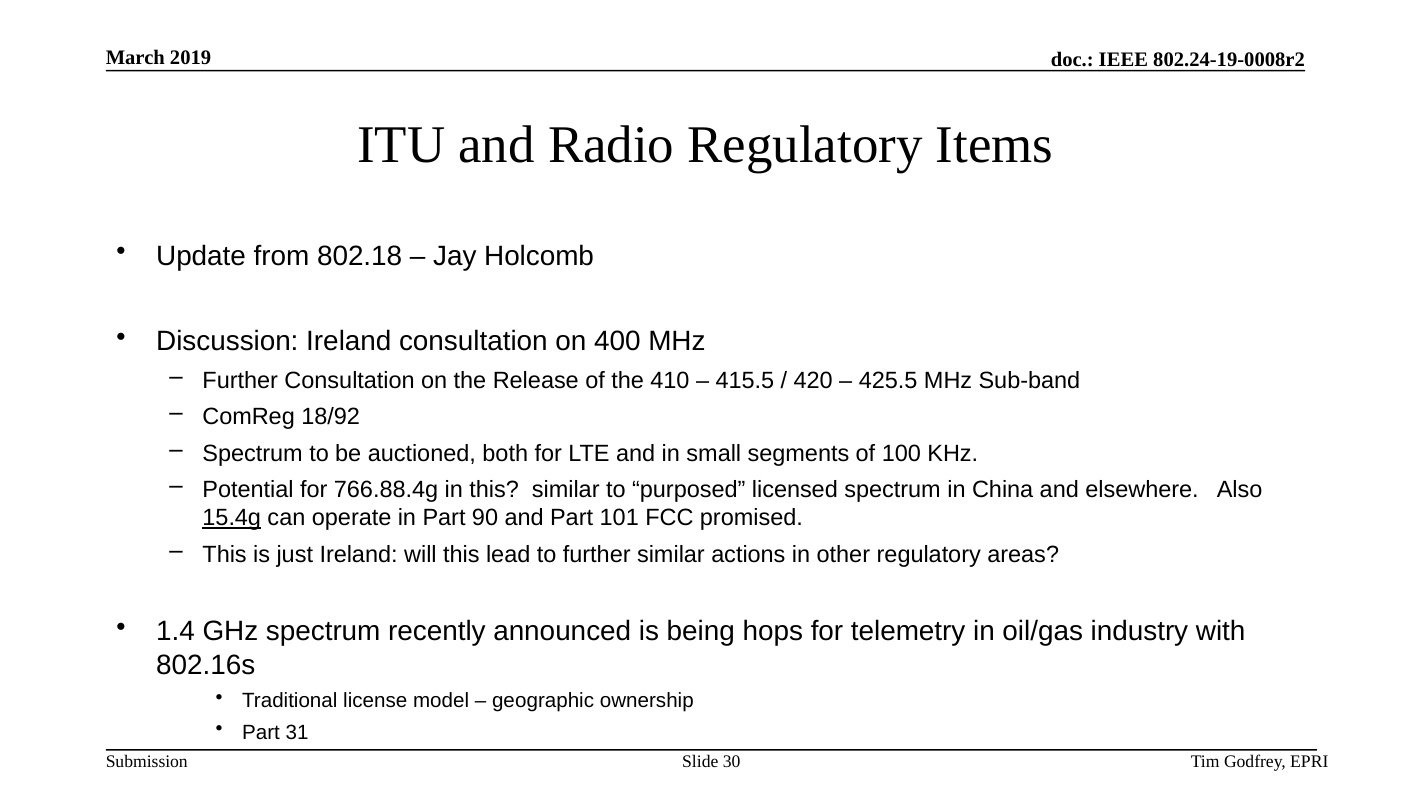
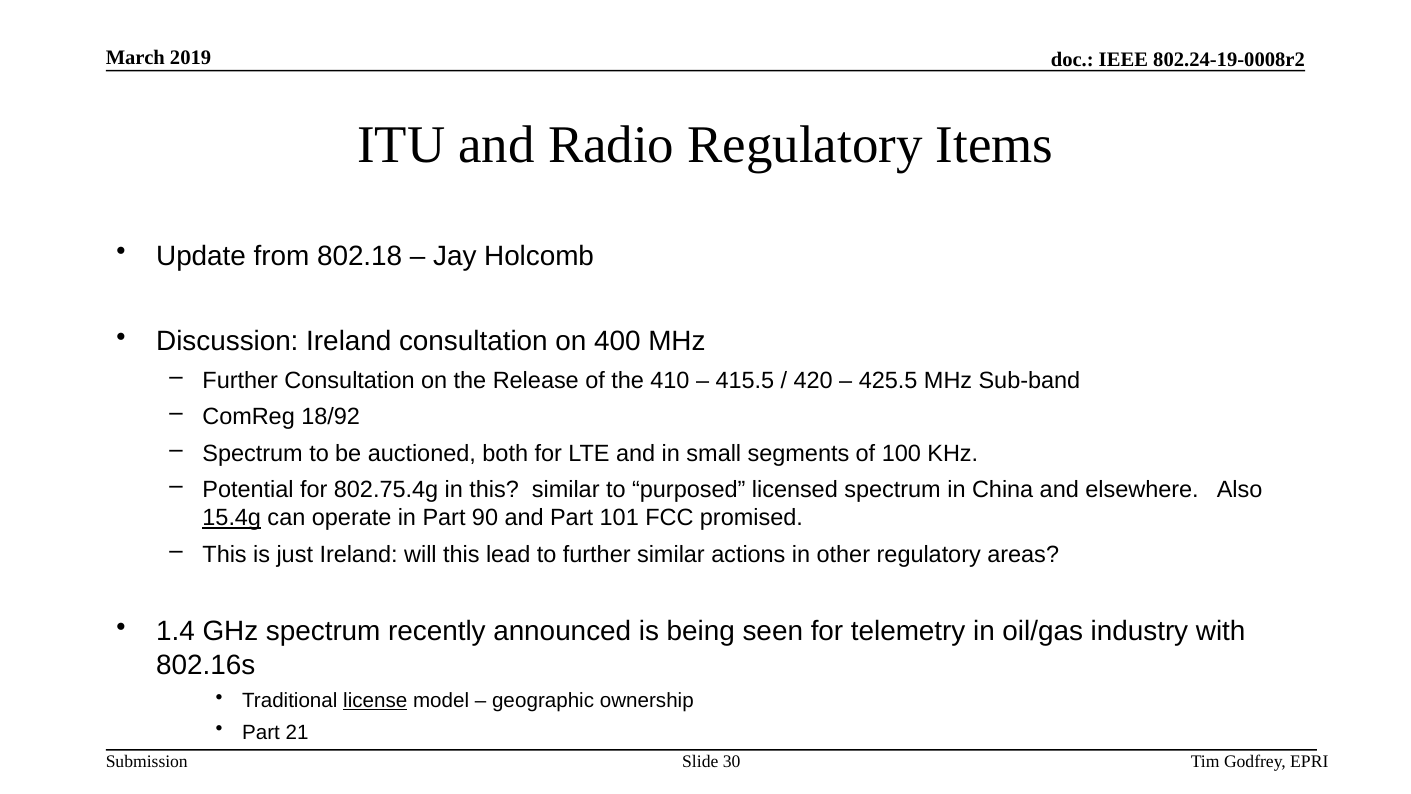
766.88.4g: 766.88.4g -> 802.75.4g
hops: hops -> seen
license underline: none -> present
31: 31 -> 21
